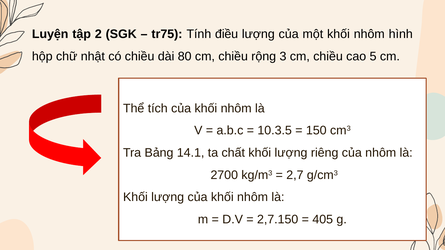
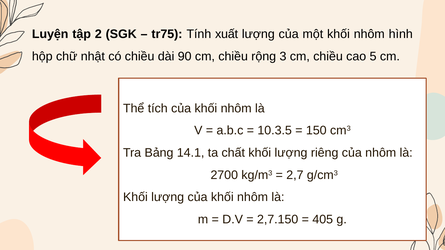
điều: điều -> xuất
80: 80 -> 90
